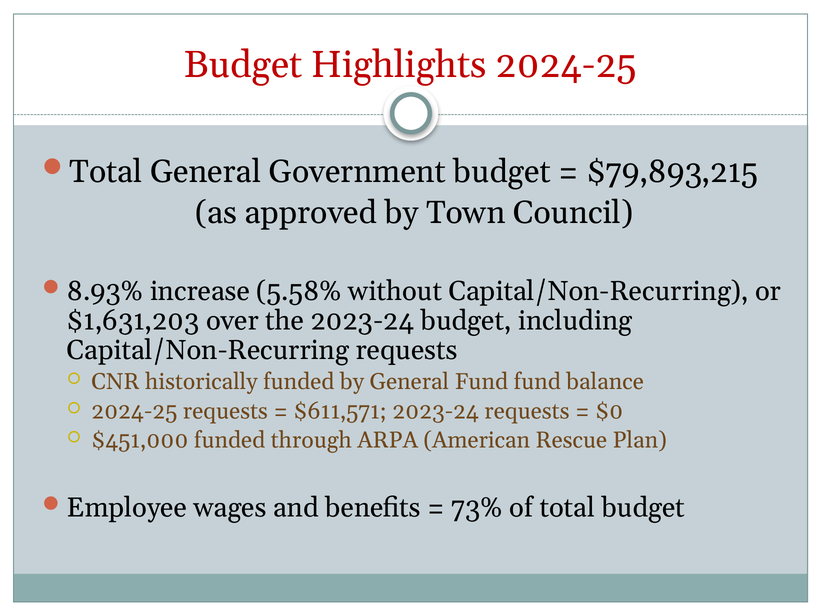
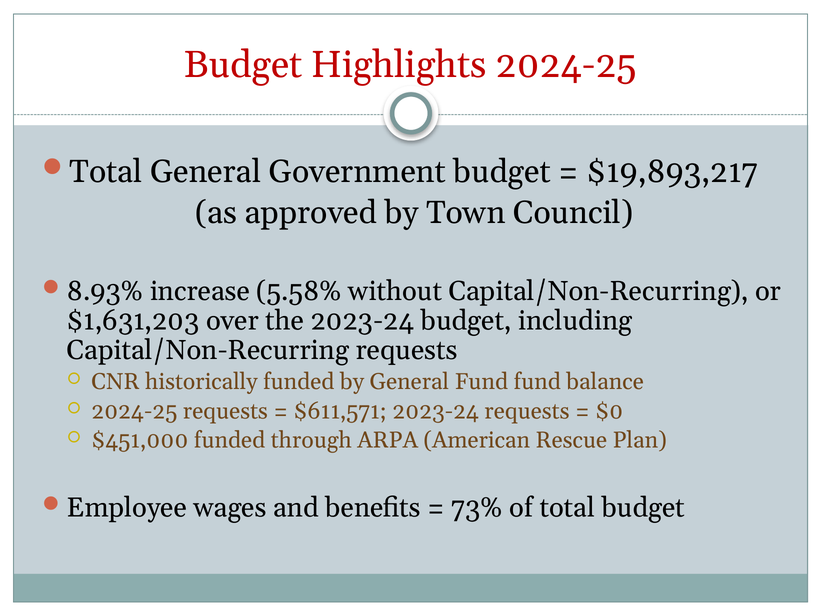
$79,893,215: $79,893,215 -> $19,893,217
